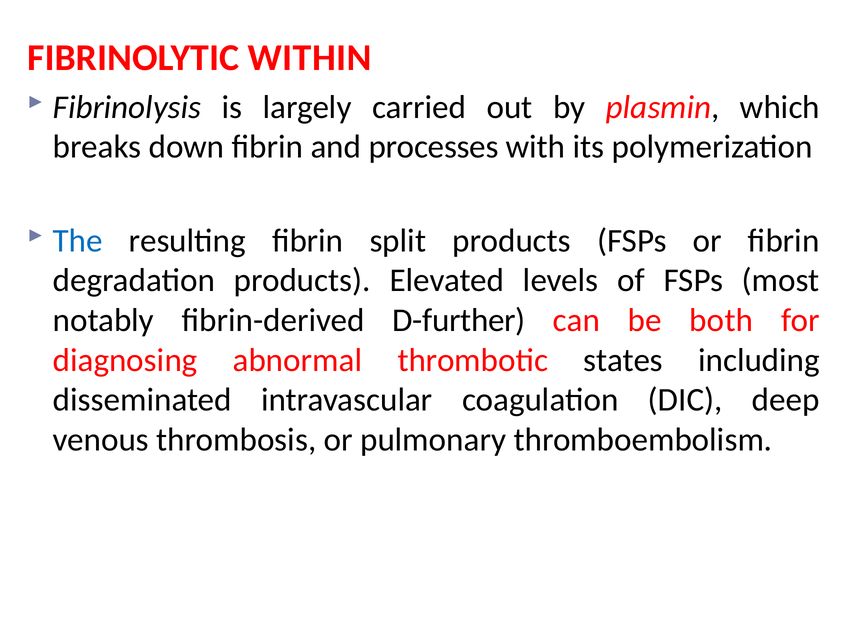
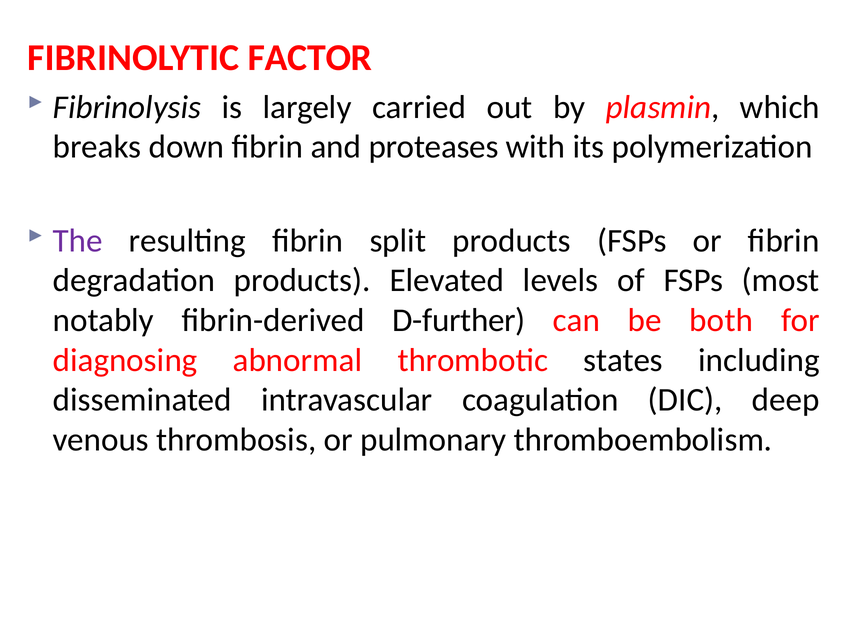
WITHIN: WITHIN -> FACTOR
processes: processes -> proteases
The colour: blue -> purple
